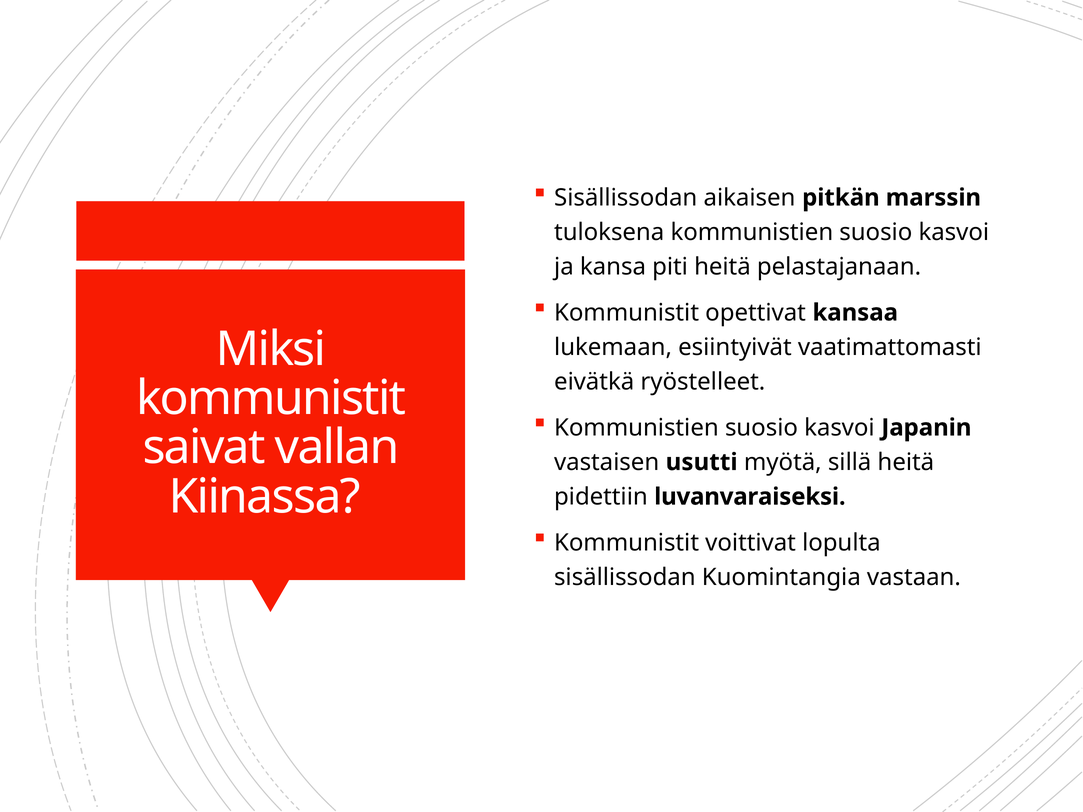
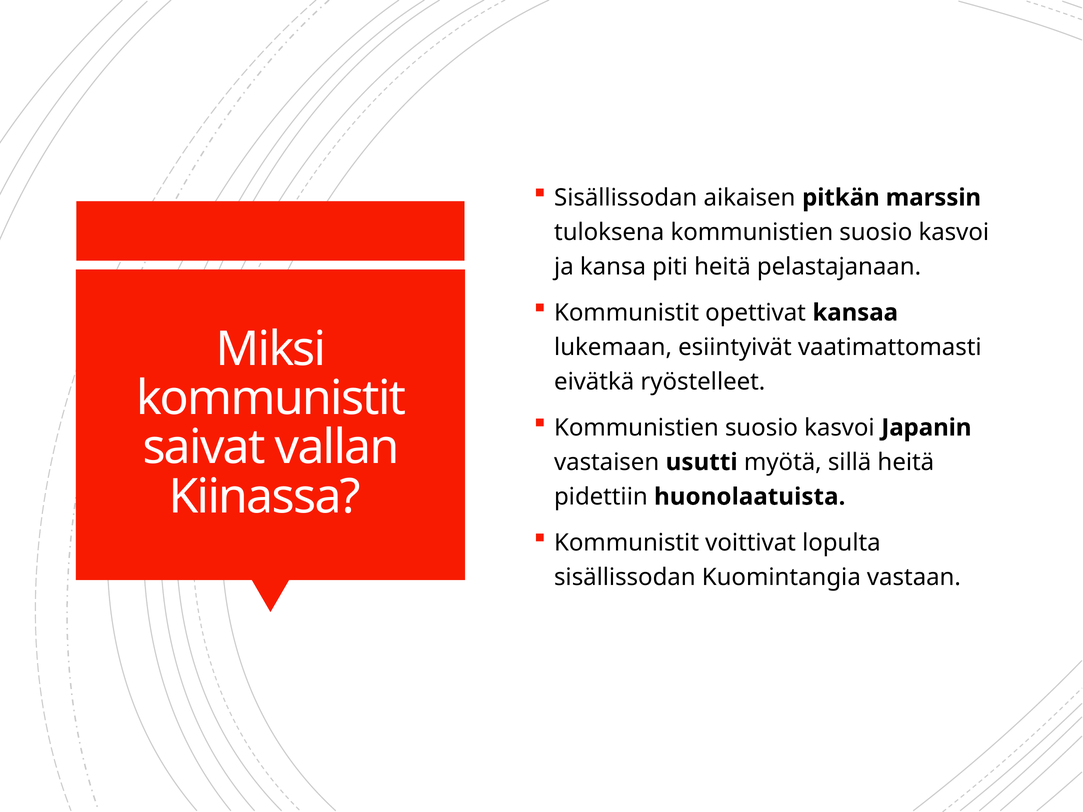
luvanvaraiseksi: luvanvaraiseksi -> huonolaatuista
